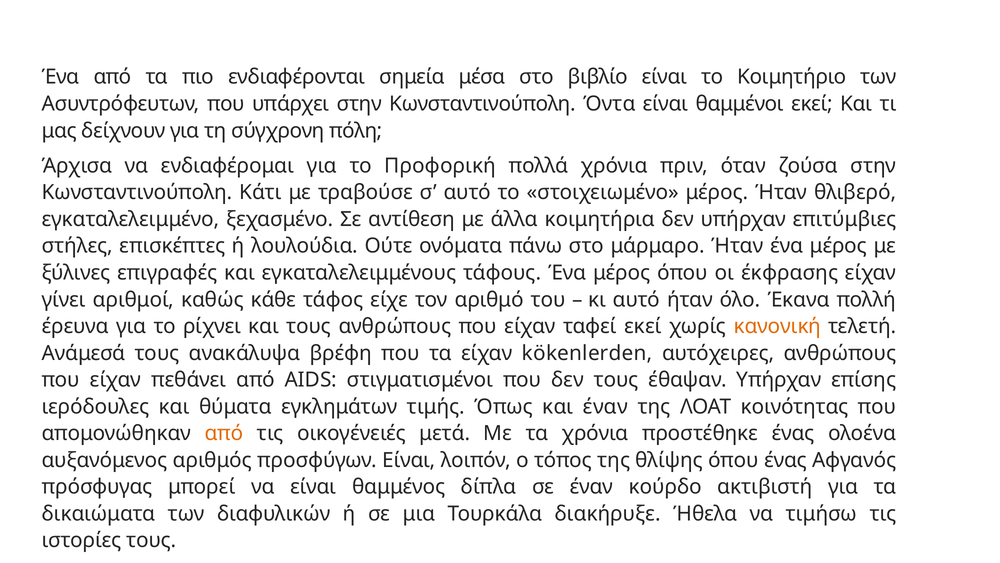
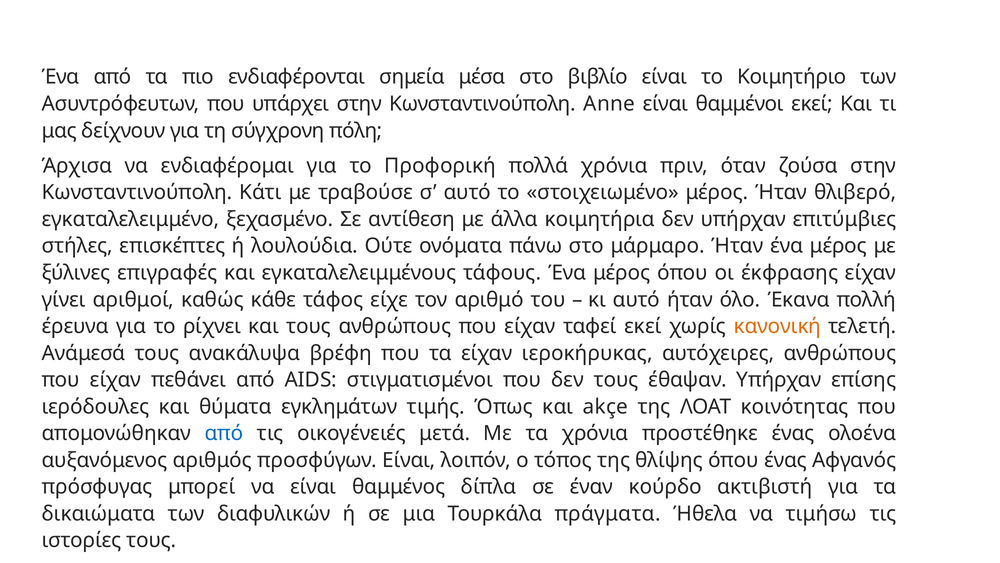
Όντα: Όντα -> Anne
kökenlerden: kökenlerden -> ιεροκήρυκας
και έναν: έναν -> akçe
από at (224, 433) colour: orange -> blue
διακήρυξε: διακήρυξε -> πράγματα
